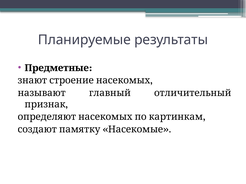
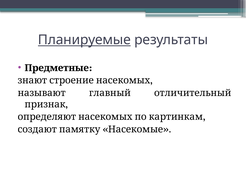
Планируемые underline: none -> present
